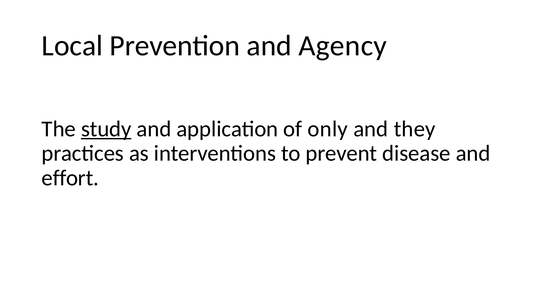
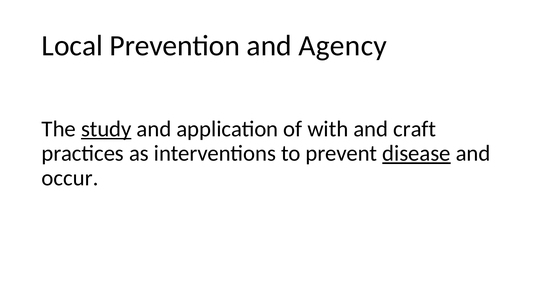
only: only -> with
they: they -> craft
disease underline: none -> present
effort: effort -> occur
